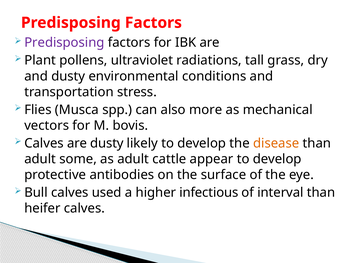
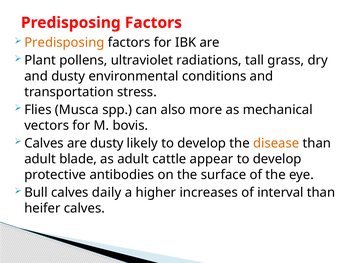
Predisposing at (64, 43) colour: purple -> orange
some: some -> blade
used: used -> daily
infectious: infectious -> increases
